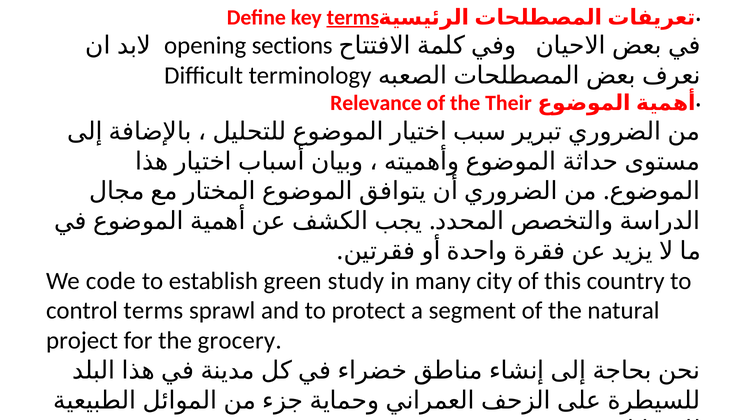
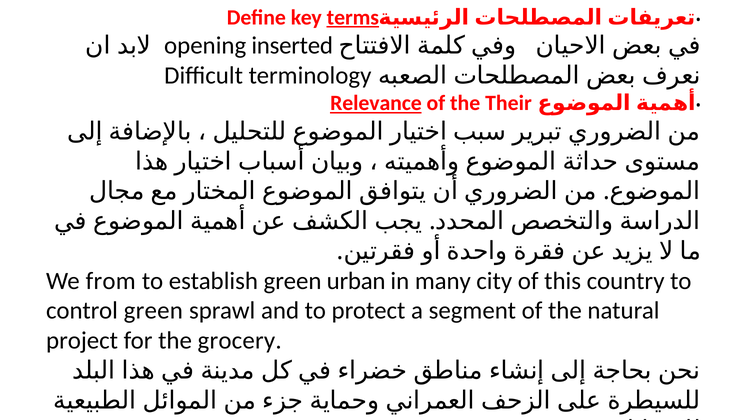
sections: sections -> inserted
Relevance underline: none -> present
code: code -> from
study: study -> urban
control terms: terms -> green
